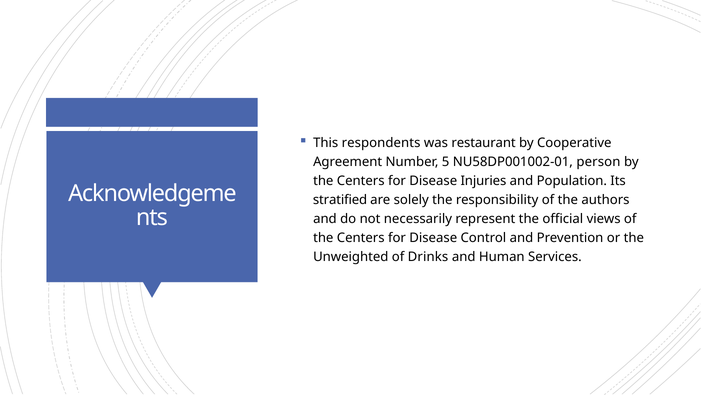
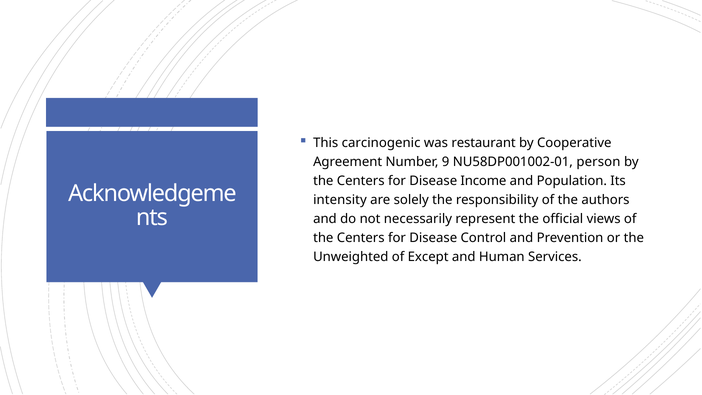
respondents: respondents -> carcinogenic
5: 5 -> 9
Injuries: Injuries -> Income
stratified: stratified -> intensity
Drinks: Drinks -> Except
